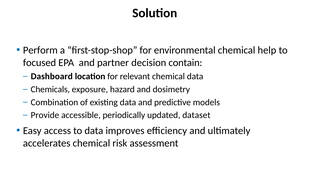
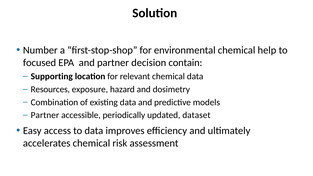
Perform: Perform -> Number
Dashboard: Dashboard -> Supporting
Chemicals: Chemicals -> Resources
Provide at (45, 115): Provide -> Partner
